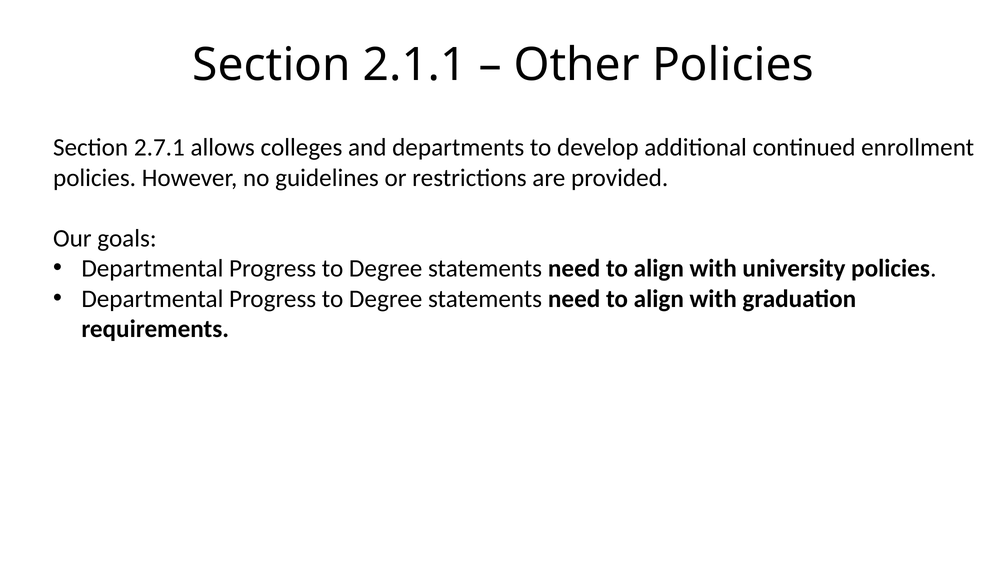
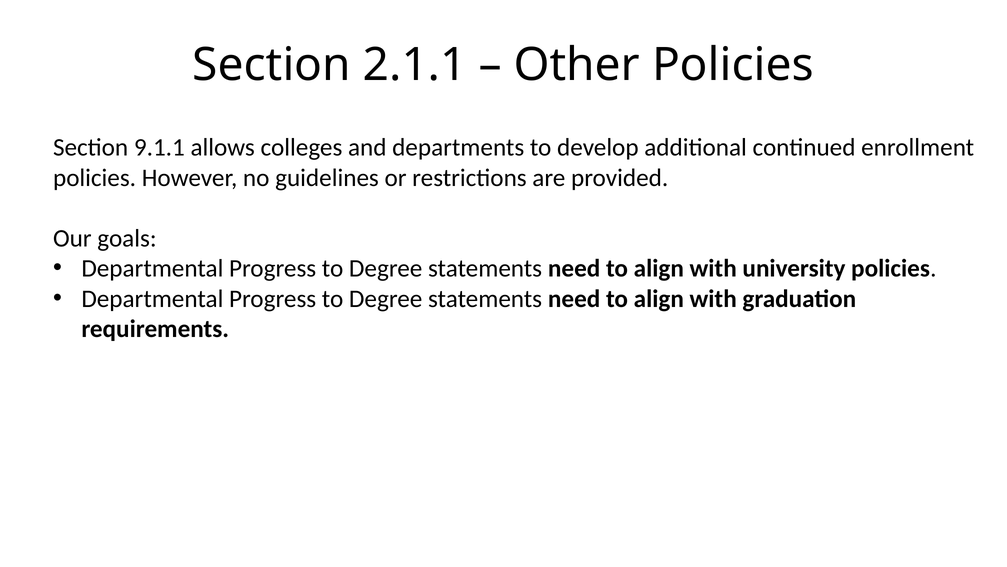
2.7.1: 2.7.1 -> 9.1.1
